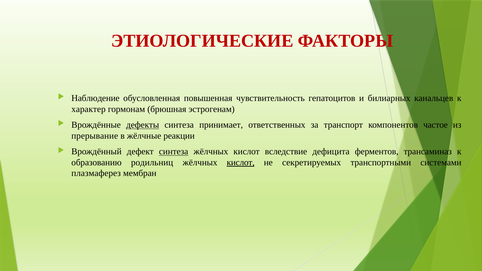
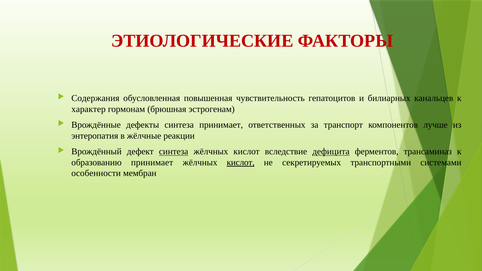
Наблюдение: Наблюдение -> Содержания
дефекты underline: present -> none
частое: частое -> лучше
прерывание: прерывание -> энтеропатия
дефицита underline: none -> present
образованию родильниц: родильниц -> принимает
плазмаферез: плазмаферез -> особенности
